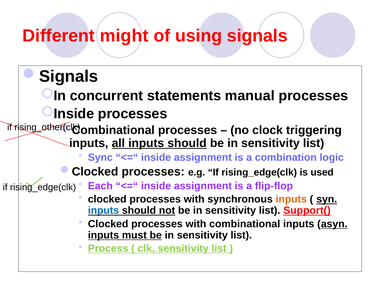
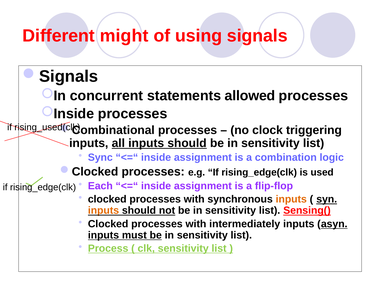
manual: manual -> allowed
rising_other(clk: rising_other(clk -> rising_used(clk
inputs at (103, 210) colour: blue -> orange
Support(: Support( -> Sensing(
combinational: combinational -> intermediately
